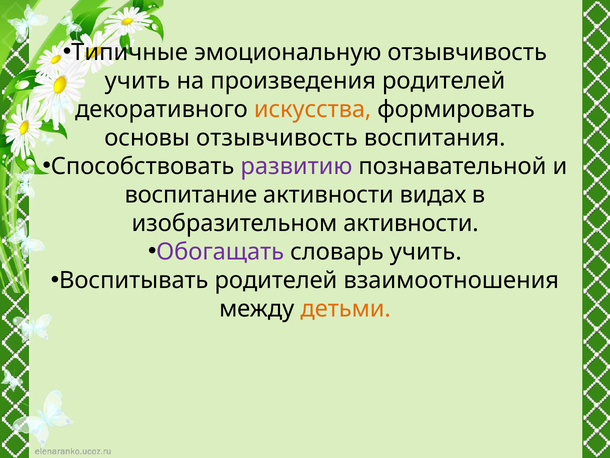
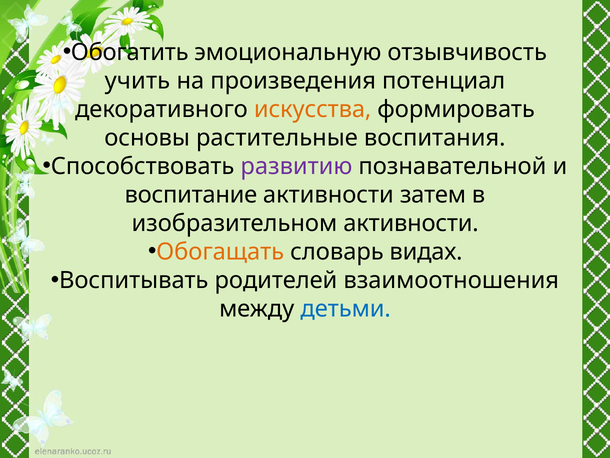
Типичные: Типичные -> Обогатить
произведения родителей: родителей -> потенциал
основы отзывчивость: отзывчивость -> растительные
видах: видах -> затем
Обогащать colour: purple -> orange
словарь учить: учить -> видах
детьми colour: orange -> blue
